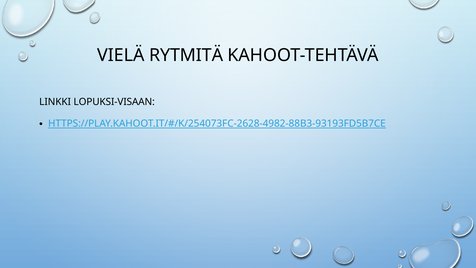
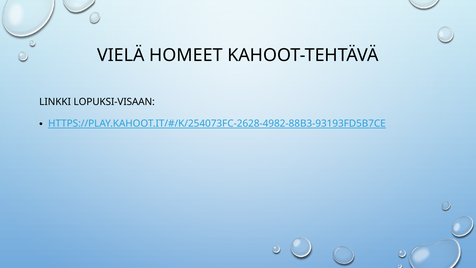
RYTMITÄ: RYTMITÄ -> HOMEET
